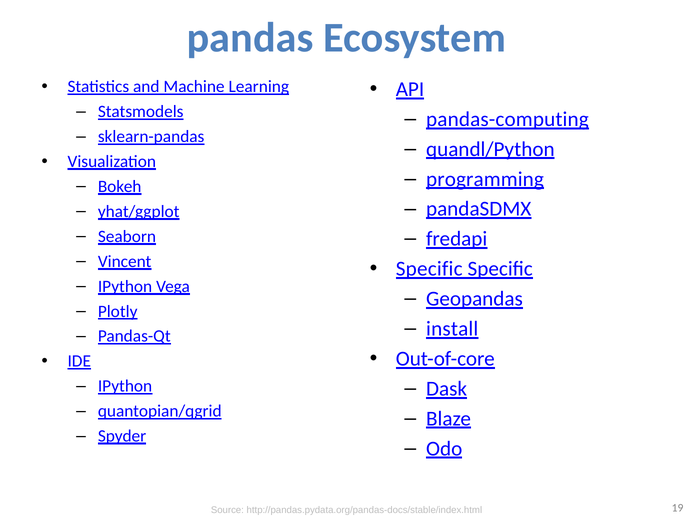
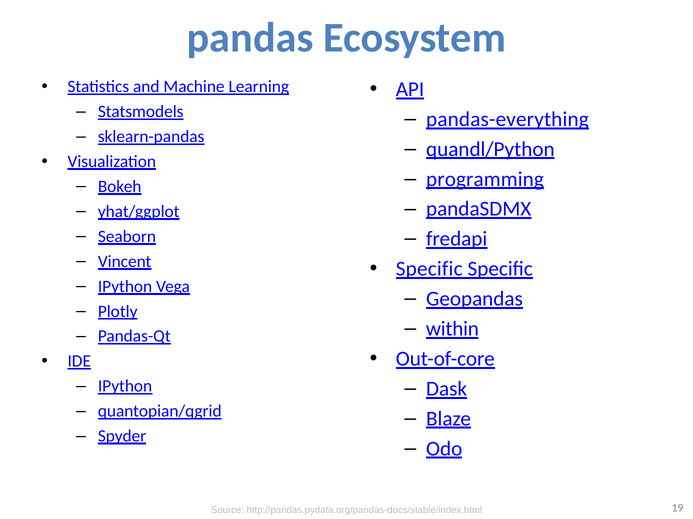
pandas-computing: pandas-computing -> pandas-everything
install: install -> within
